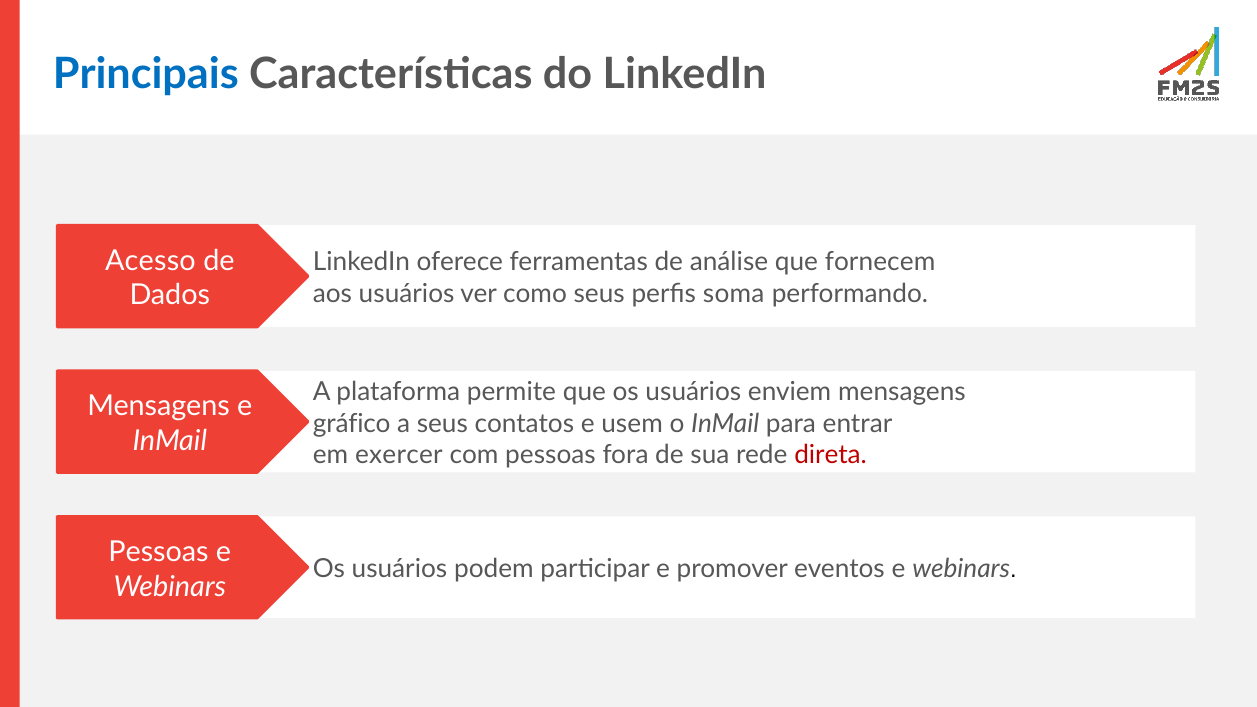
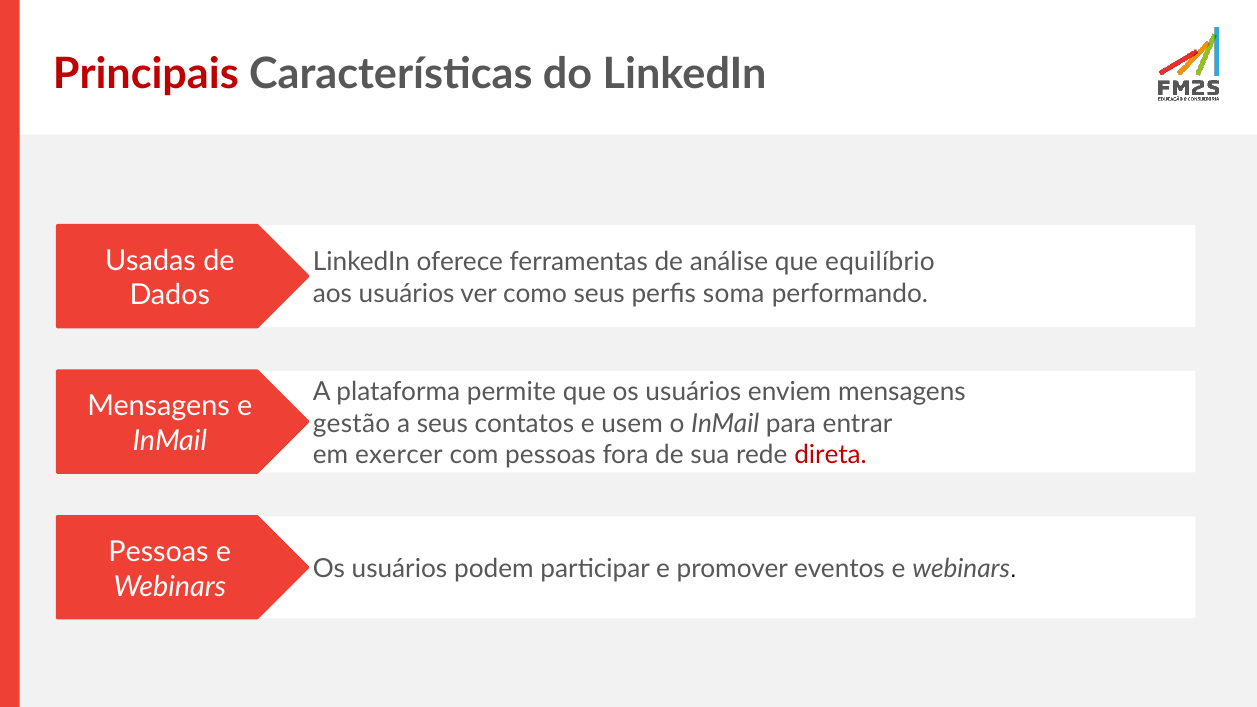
Principais colour: blue -> red
Acesso: Acesso -> Usadas
fornecem: fornecem -> equilíbrio
gráfico: gráfico -> gestão
